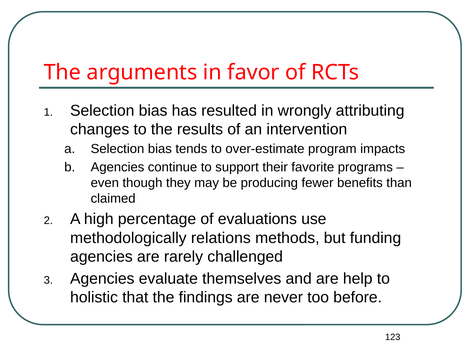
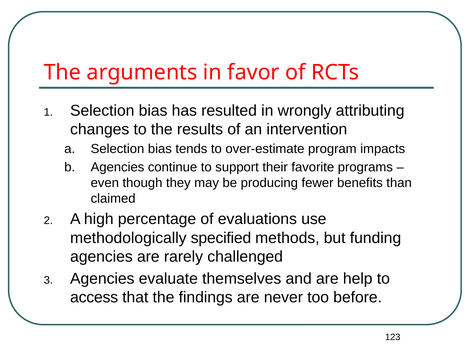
relations: relations -> specified
holistic: holistic -> access
